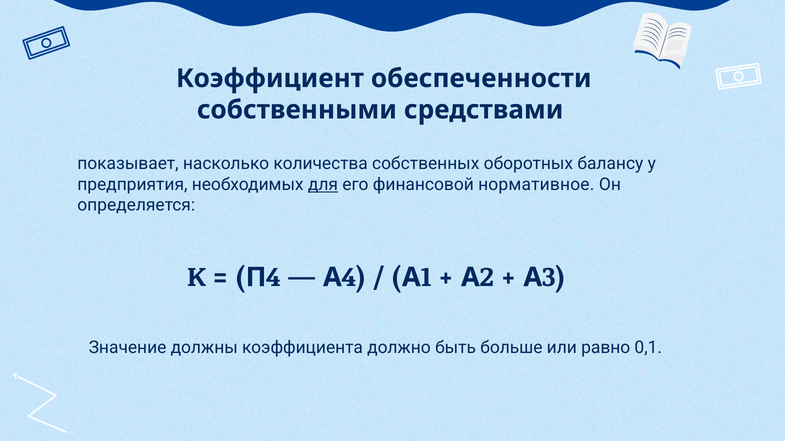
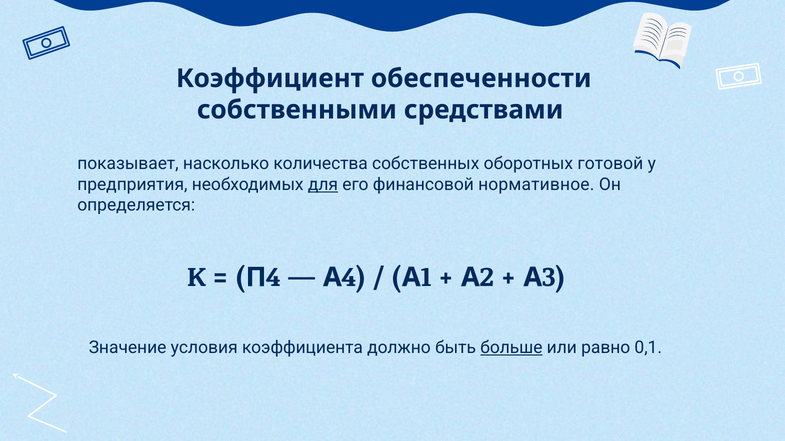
балансу: балансу -> готовой
должны: должны -> условия
больше underline: none -> present
